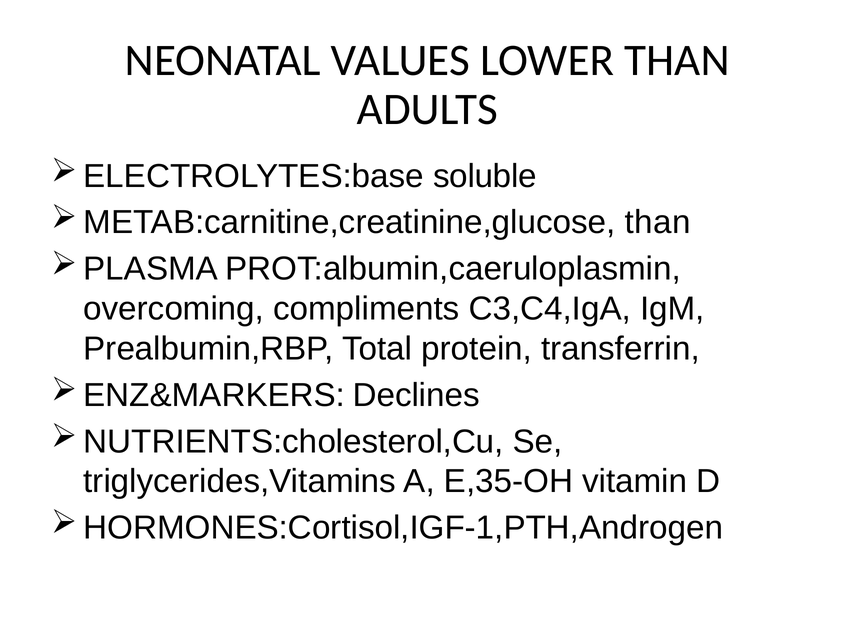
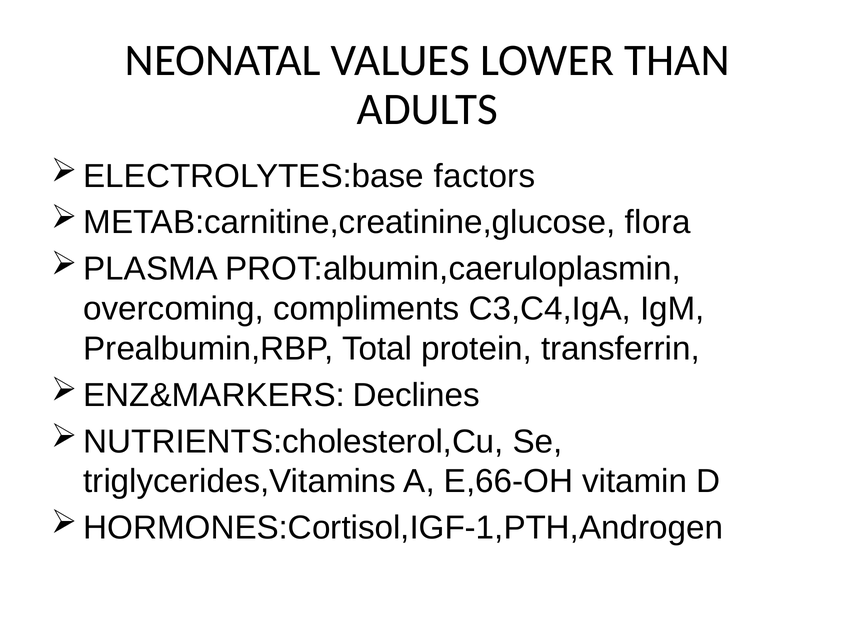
soluble: soluble -> factors
than at (658, 223): than -> flora
E,35-OH: E,35-OH -> E,66-OH
